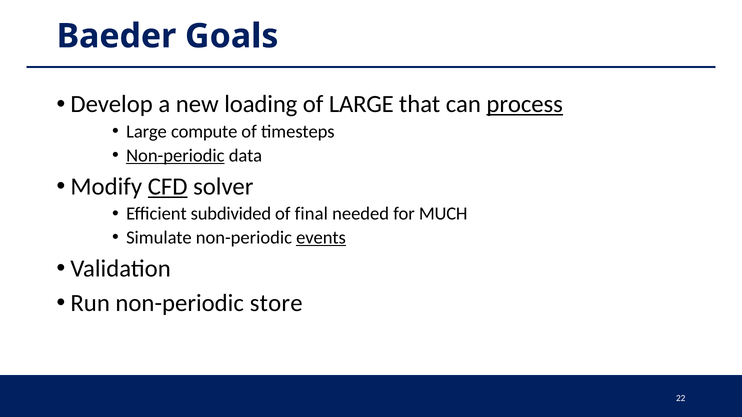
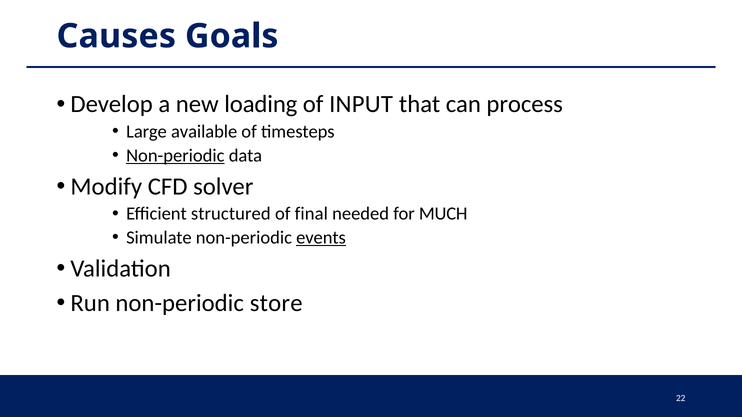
Baeder: Baeder -> Causes
of LARGE: LARGE -> INPUT
process underline: present -> none
compute: compute -> available
CFD underline: present -> none
subdivided: subdivided -> structured
